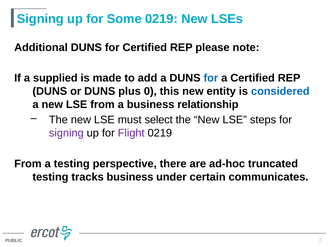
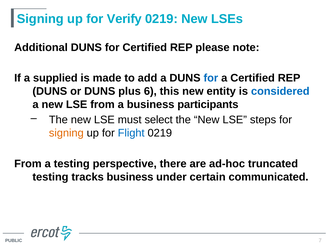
Some: Some -> Verify
0: 0 -> 6
relationship: relationship -> participants
signing at (66, 133) colour: purple -> orange
Flight colour: purple -> blue
communicates: communicates -> communicated
